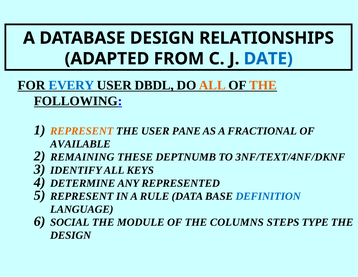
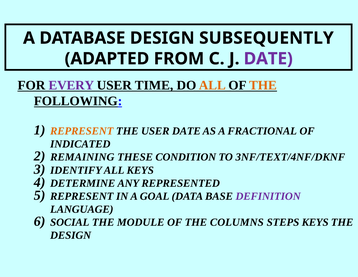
RELATIONSHIPS: RELATIONSHIPS -> SUBSEQUENTLY
DATE at (268, 59) colour: blue -> purple
EVERY colour: blue -> purple
DBDL: DBDL -> TIME
USER PANE: PANE -> DATE
AVAILABLE: AVAILABLE -> INDICATED
DEPTNUMB: DEPTNUMB -> CONDITION
RULE: RULE -> GOAL
DEFINITION colour: blue -> purple
STEPS TYPE: TYPE -> KEYS
